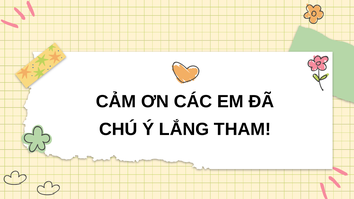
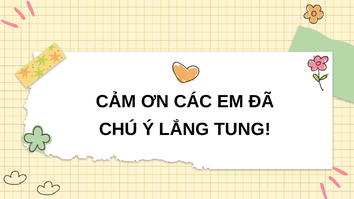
THAM: THAM -> TUNG
